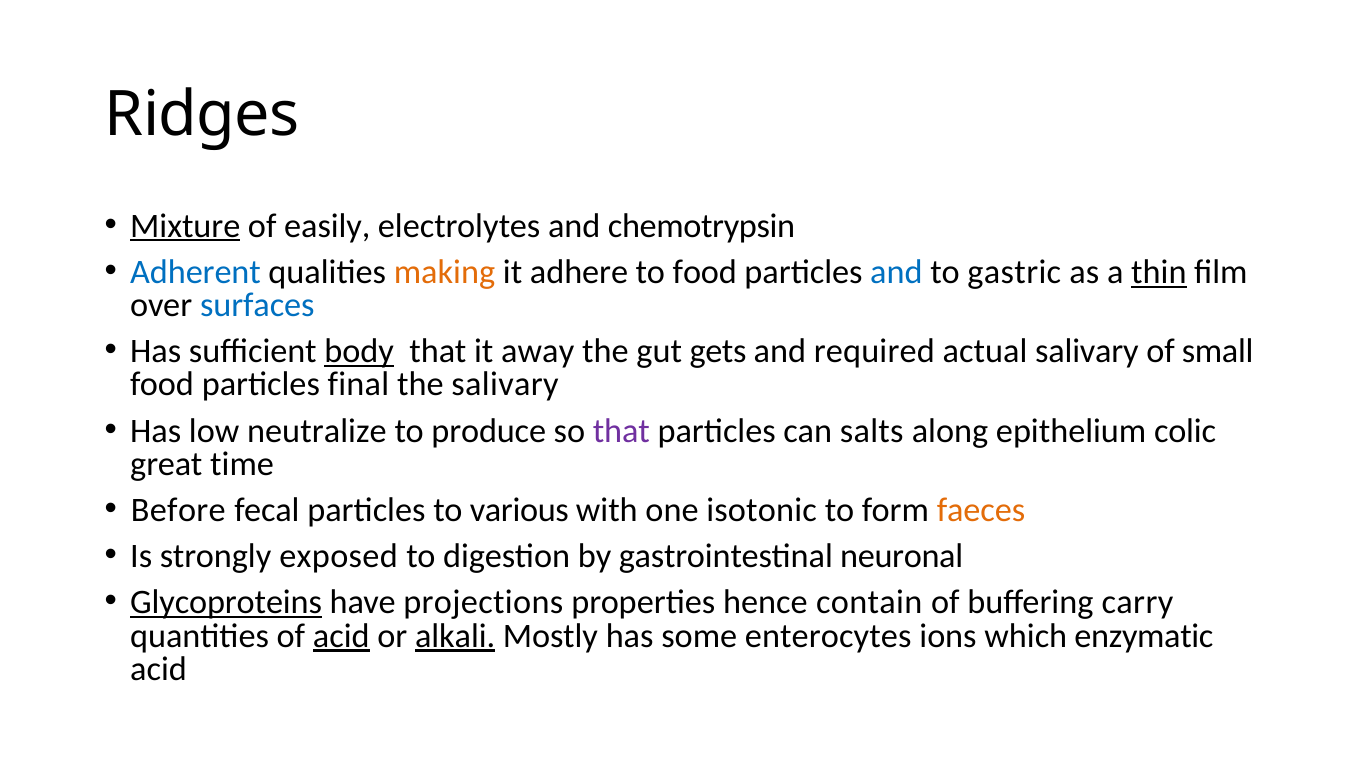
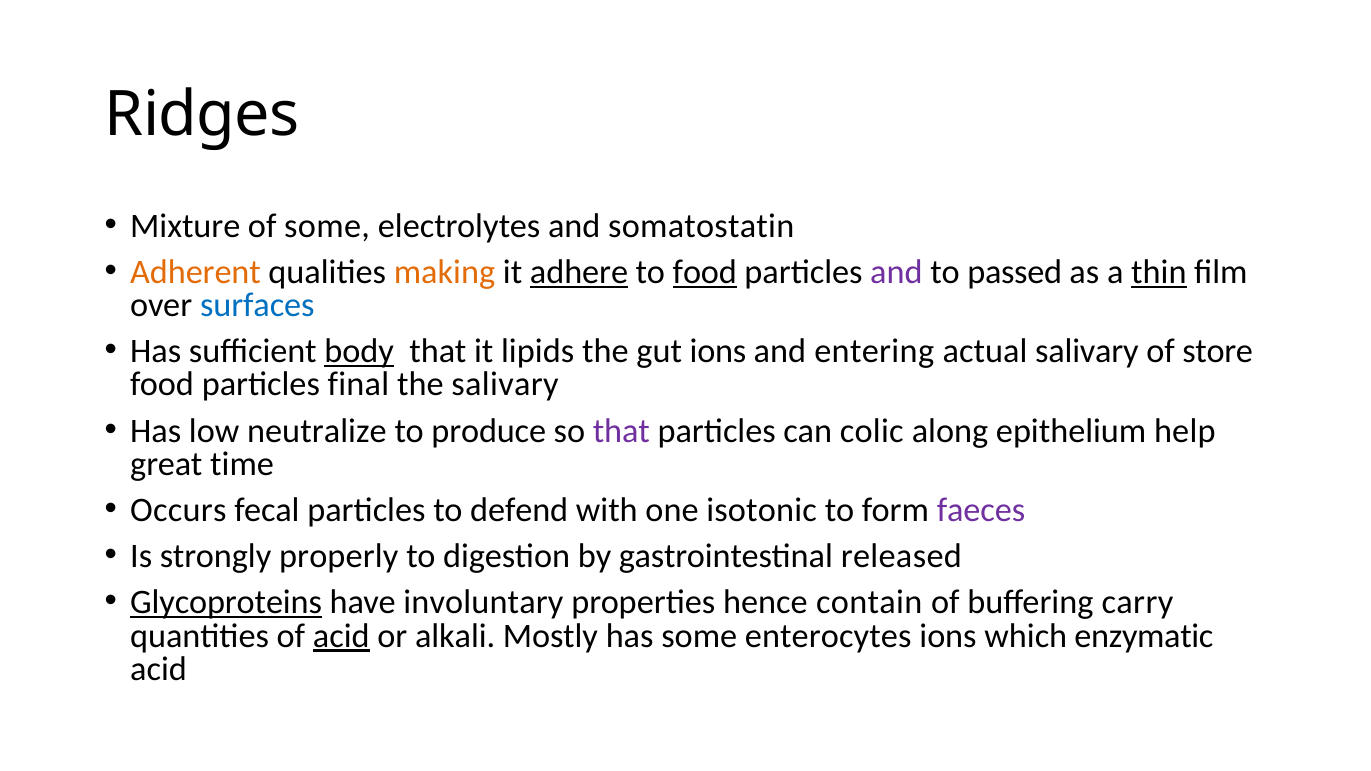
Mixture underline: present -> none
of easily: easily -> some
chemotrypsin: chemotrypsin -> somatostatin
Adherent colour: blue -> orange
adhere underline: none -> present
food at (705, 272) underline: none -> present
and at (896, 272) colour: blue -> purple
gastric: gastric -> passed
away: away -> lipids
gut gets: gets -> ions
required: required -> entering
small: small -> store
salts: salts -> colic
colic: colic -> help
Before: Before -> Occurs
various: various -> defend
faeces colour: orange -> purple
exposed: exposed -> properly
neuronal: neuronal -> released
projections: projections -> involuntary
alkali underline: present -> none
